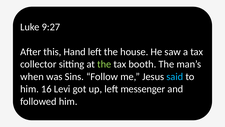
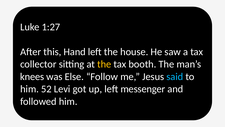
9:27: 9:27 -> 1:27
the at (104, 64) colour: light green -> yellow
when: when -> knees
Sins: Sins -> Else
16: 16 -> 52
